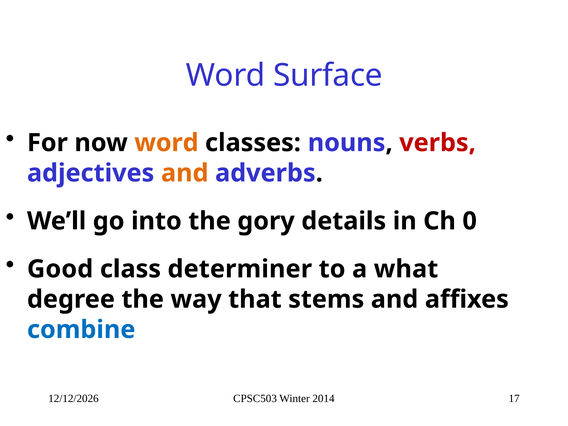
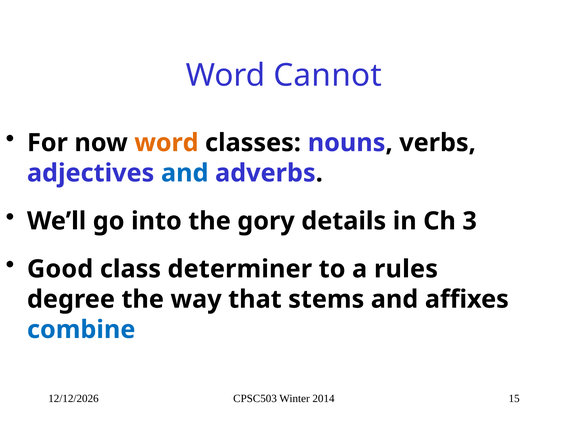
Surface: Surface -> Cannot
verbs colour: red -> black
and at (185, 173) colour: orange -> blue
0: 0 -> 3
what: what -> rules
17: 17 -> 15
